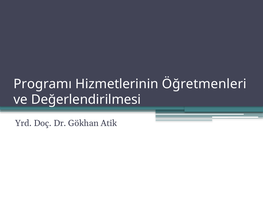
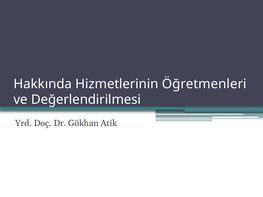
Programı: Programı -> Hakkında
